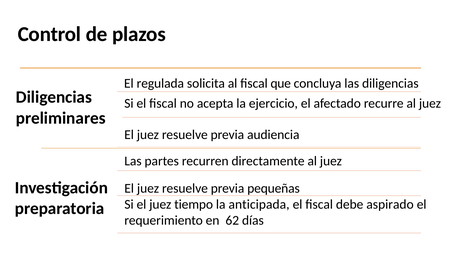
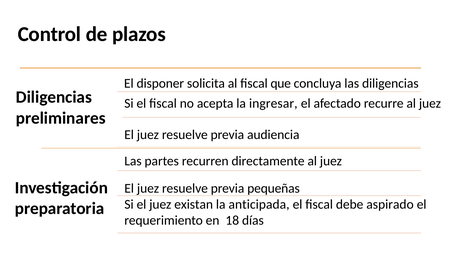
regulada: regulada -> disponer
ejercicio: ejercicio -> ingresar
tiempo: tiempo -> existan
62: 62 -> 18
